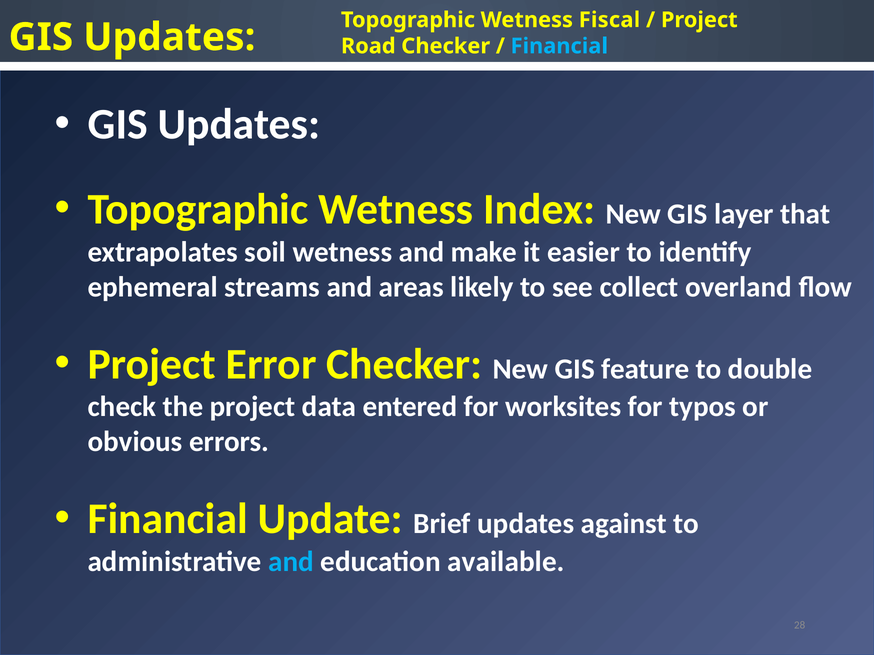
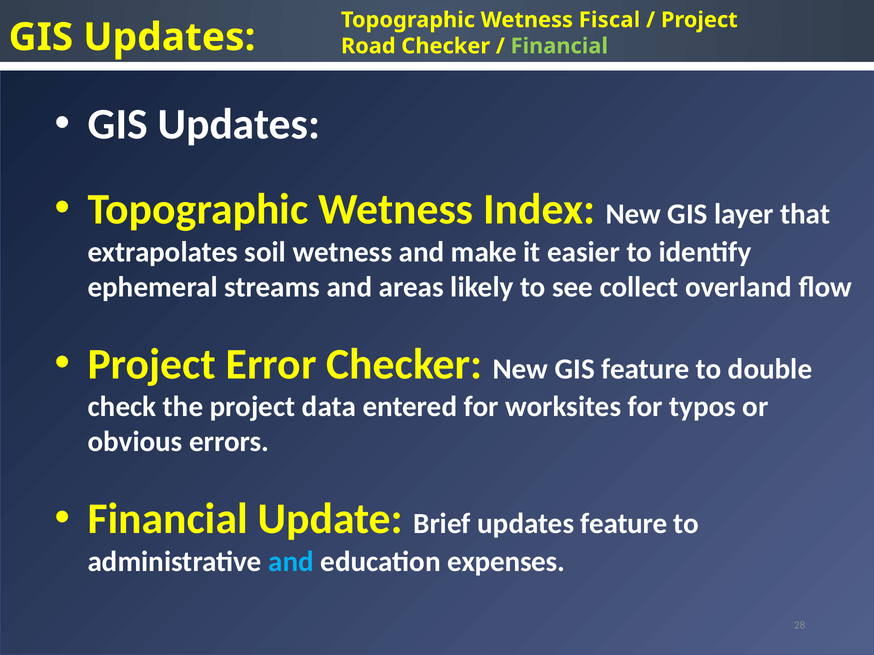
Financial at (559, 46) colour: light blue -> light green
updates against: against -> feature
available: available -> expenses
